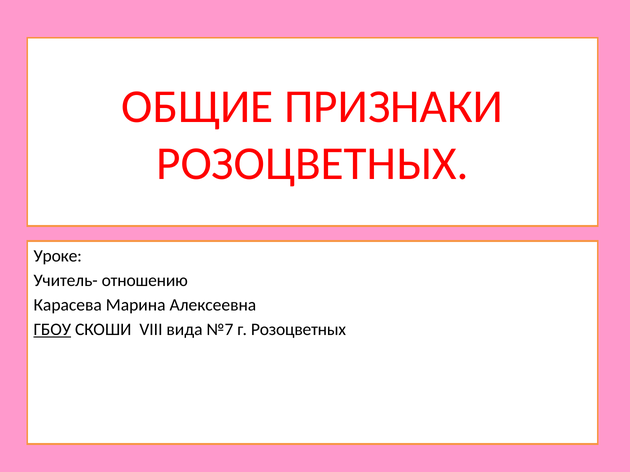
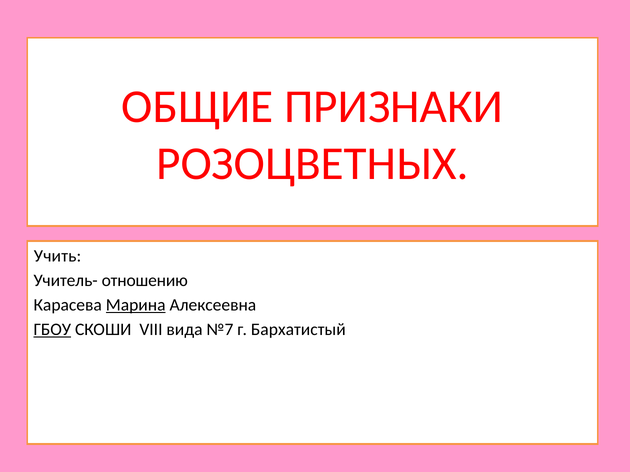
Уроке: Уроке -> Учить
Марина underline: none -> present
г Розоцветных: Розоцветных -> Бархатистый
